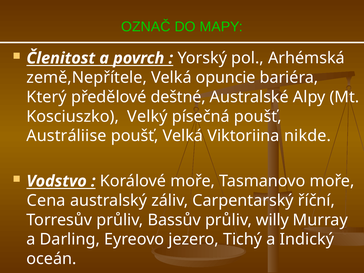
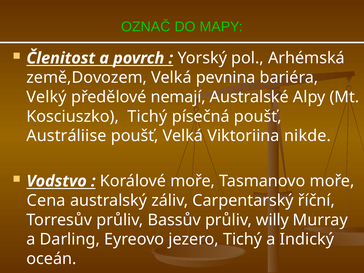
země,Nepřítele: země,Nepřítele -> země,Dovozem
opuncie: opuncie -> pevnina
Který: Který -> Velký
deštné: deštné -> nemají
Kosciuszko Velký: Velký -> Tichý
